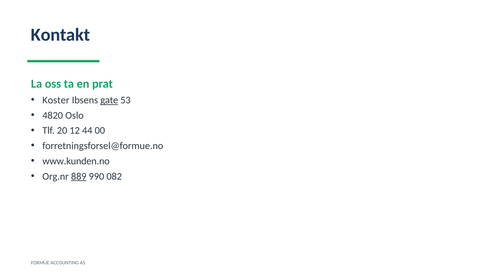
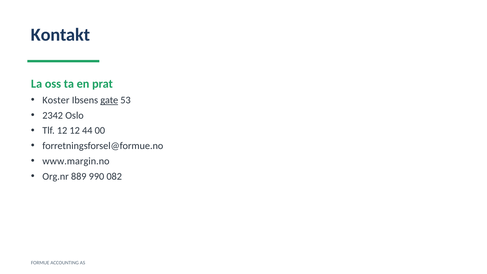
4820: 4820 -> 2342
Tlf 20: 20 -> 12
www.kunden.no: www.kunden.no -> www.margin.no
889 underline: present -> none
